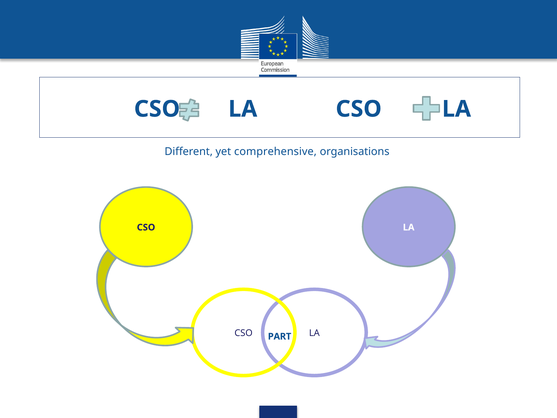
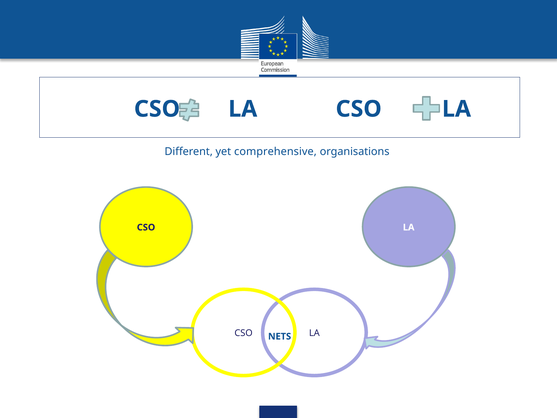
PART: PART -> NETS
